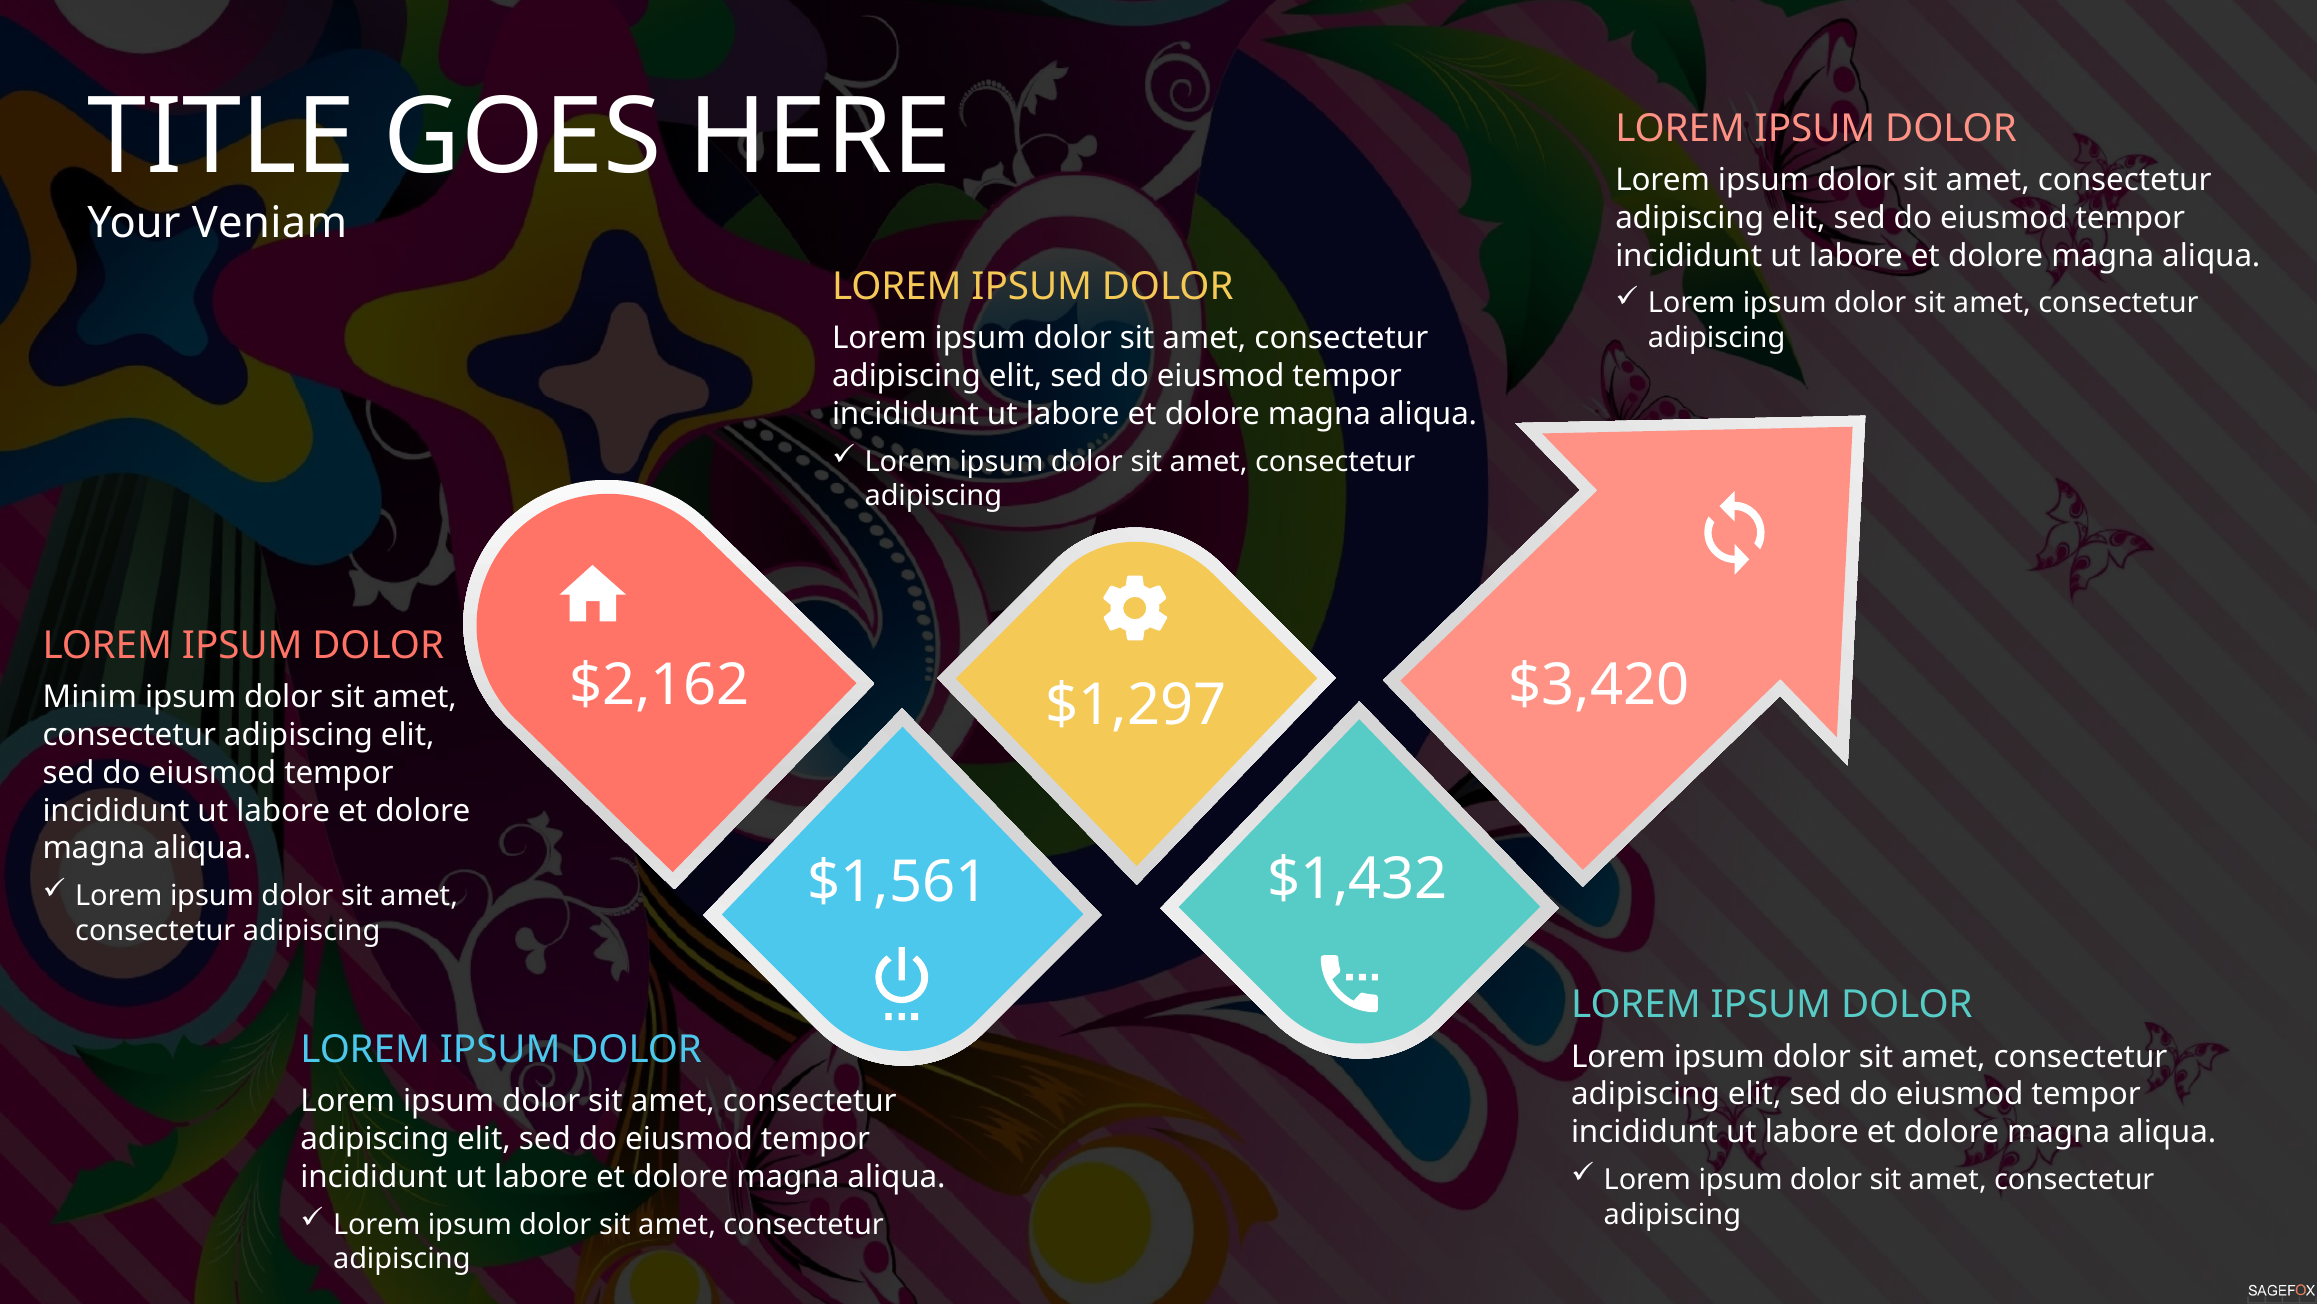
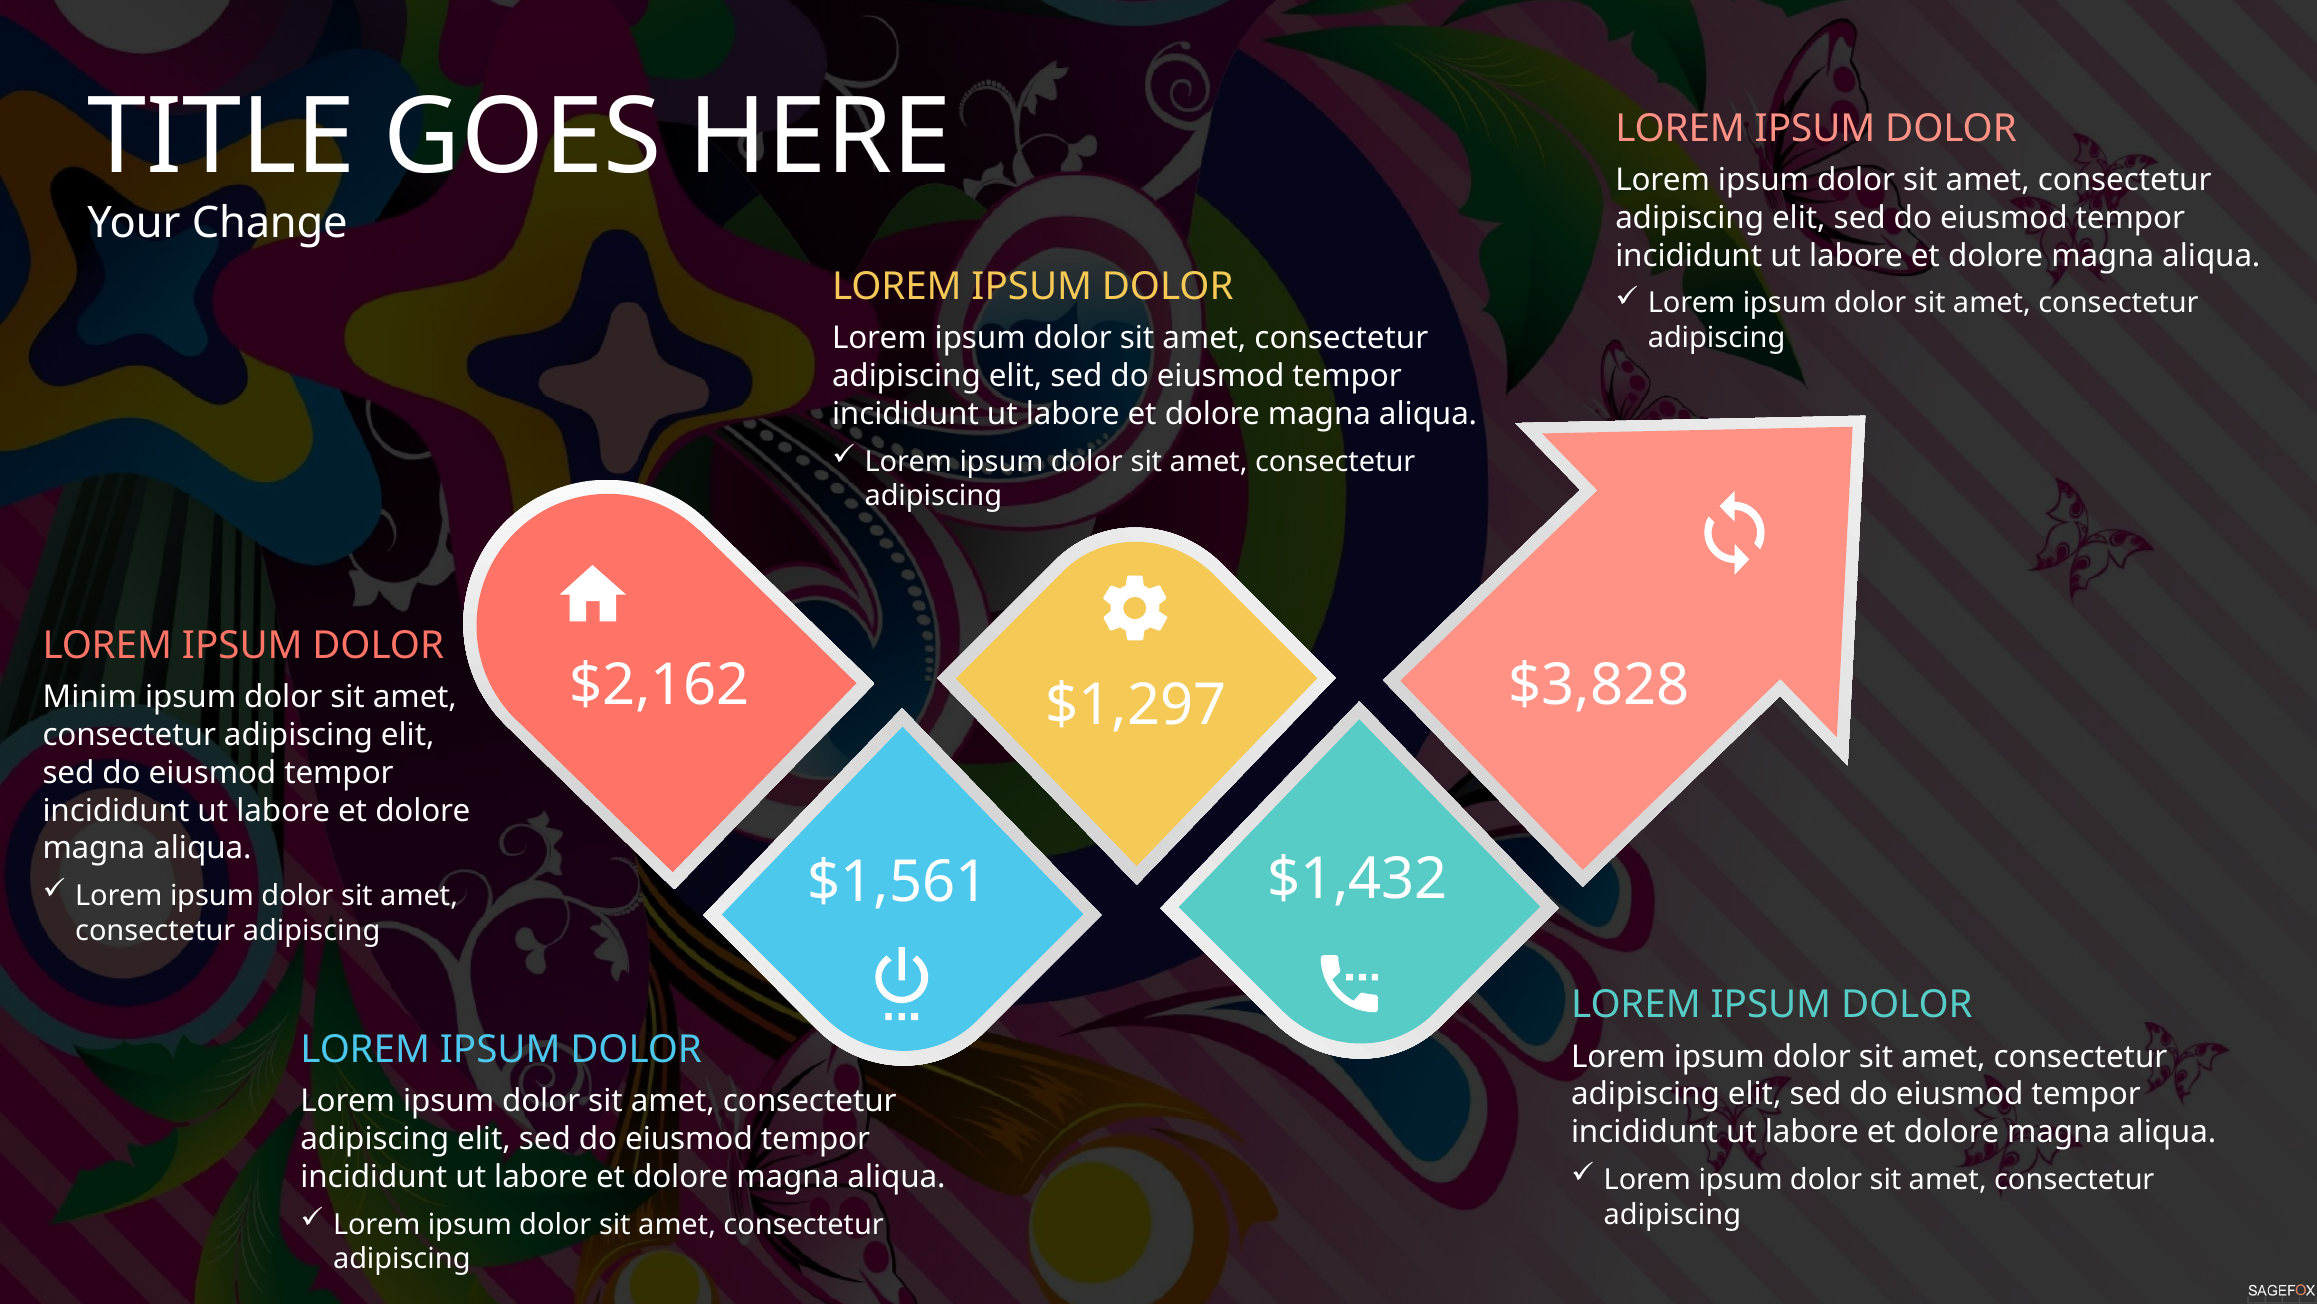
Veniam: Veniam -> Change
$3,420: $3,420 -> $3,828
